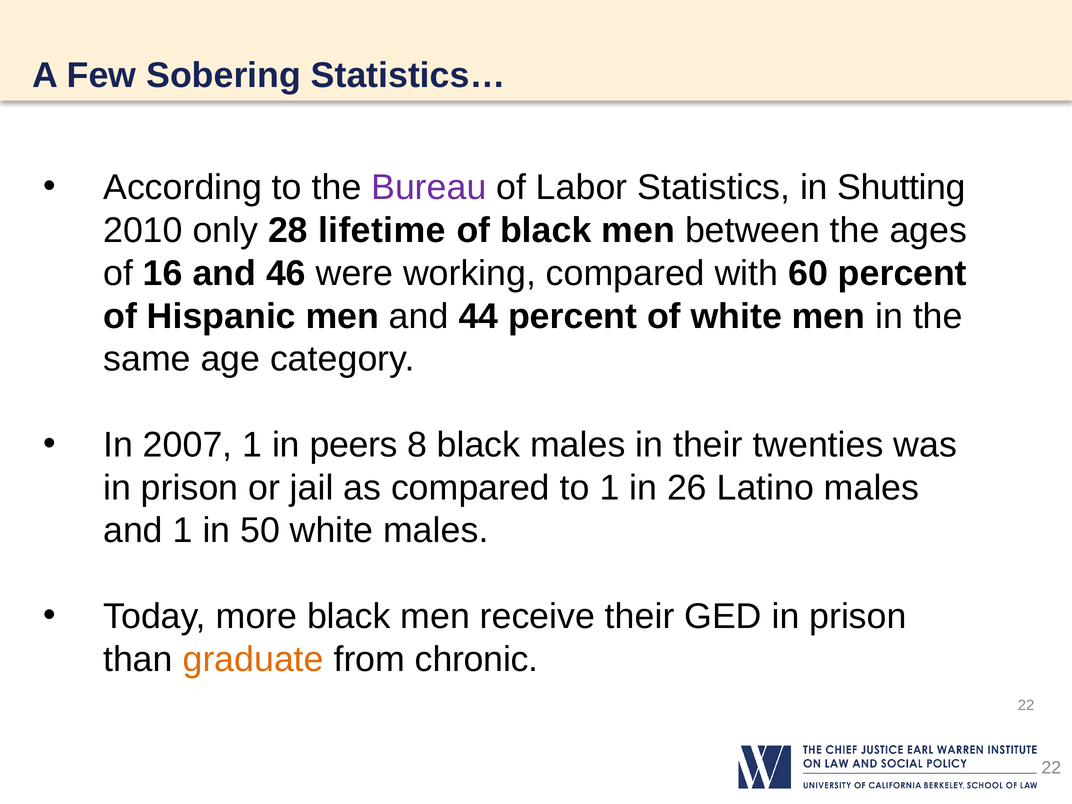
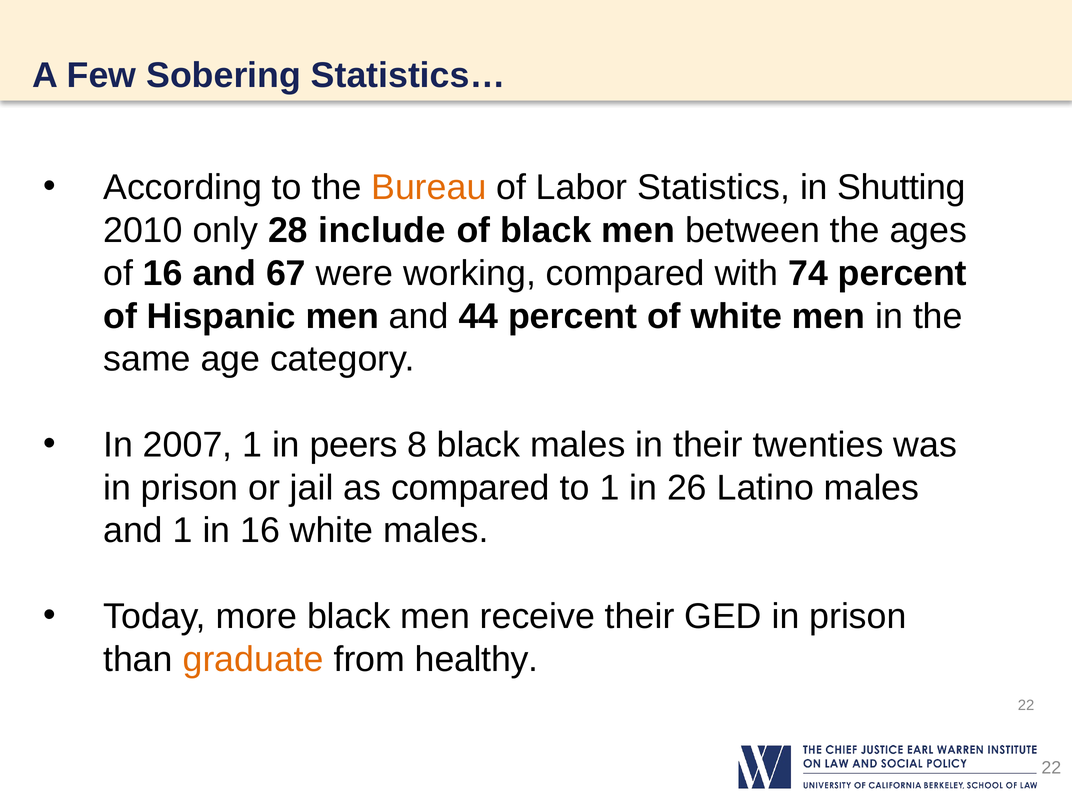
Bureau colour: purple -> orange
lifetime: lifetime -> include
46: 46 -> 67
60: 60 -> 74
in 50: 50 -> 16
chronic: chronic -> healthy
